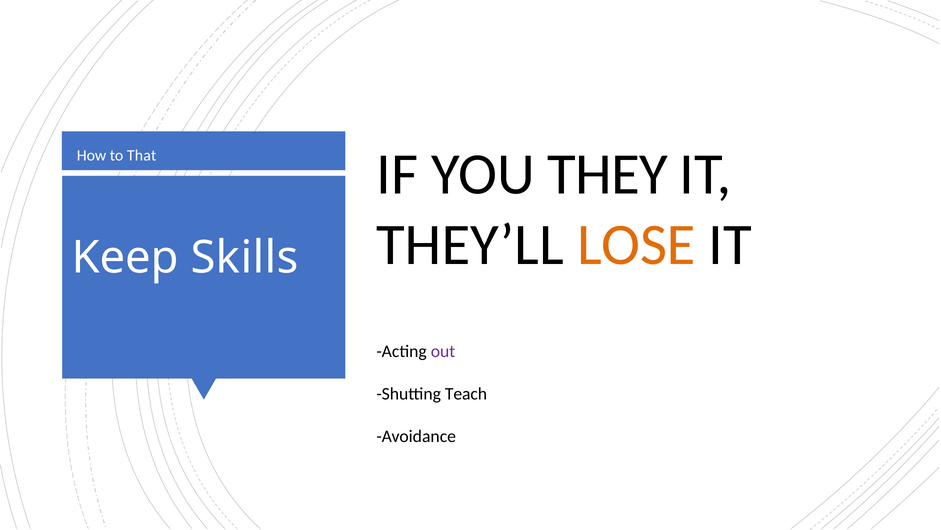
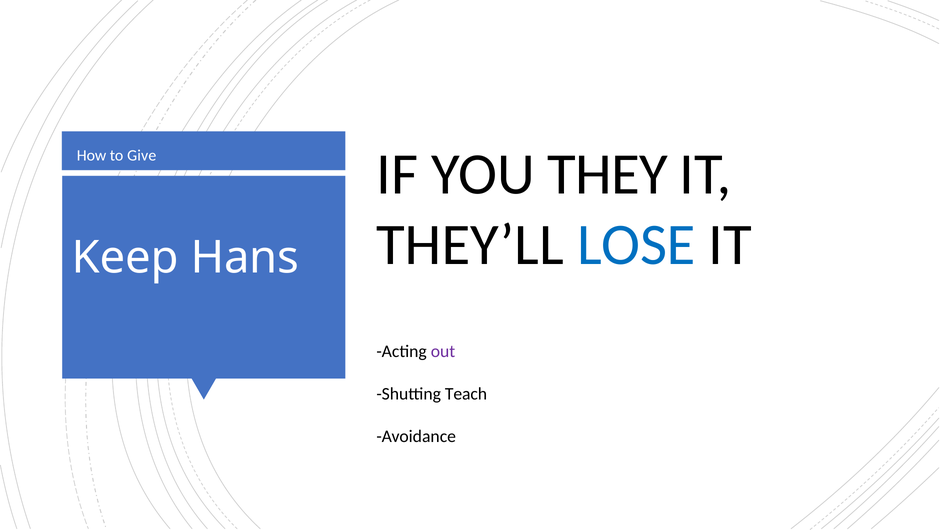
That: That -> Give
LOSE colour: orange -> blue
Skills: Skills -> Hans
